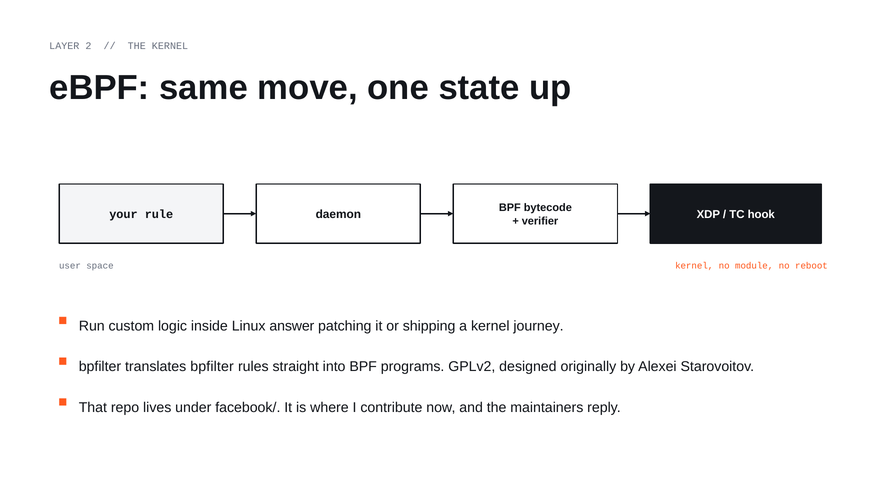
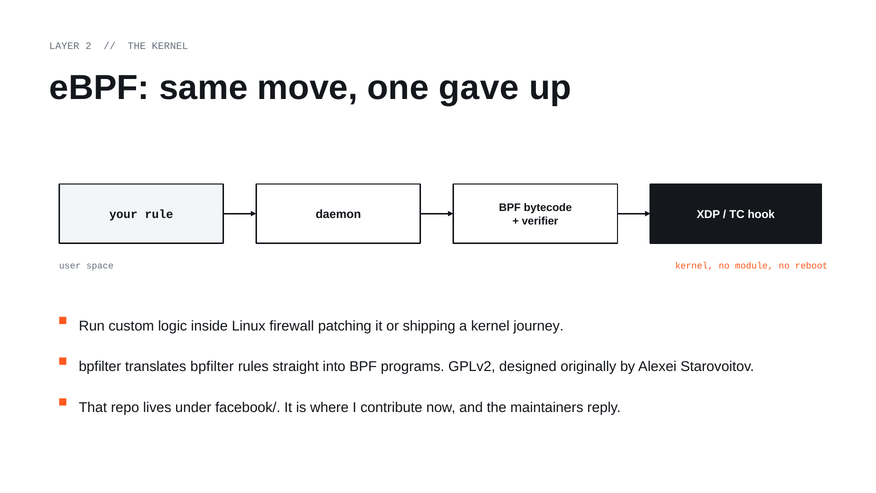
state: state -> gave
answer: answer -> firewall
